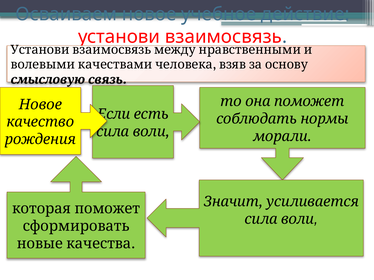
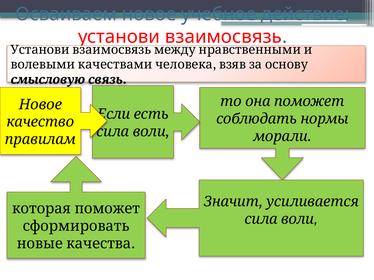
рождения: рождения -> правилам
